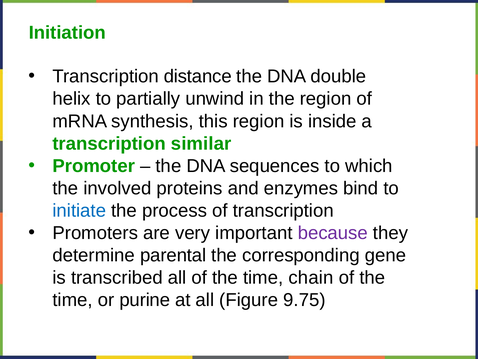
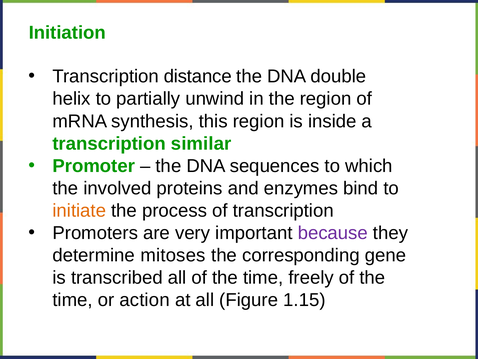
initiate colour: blue -> orange
parental: parental -> mitoses
chain: chain -> freely
purine: purine -> action
9.75: 9.75 -> 1.15
